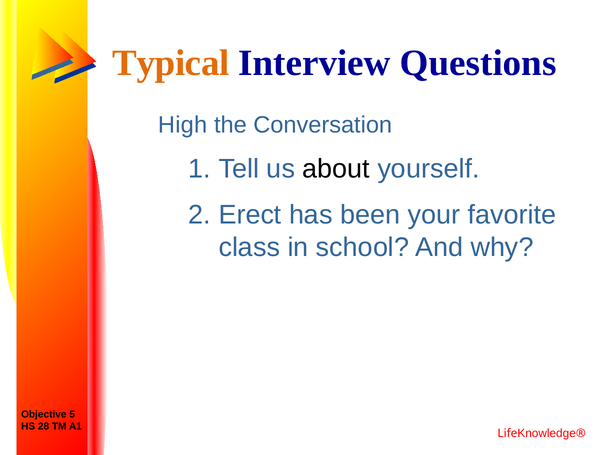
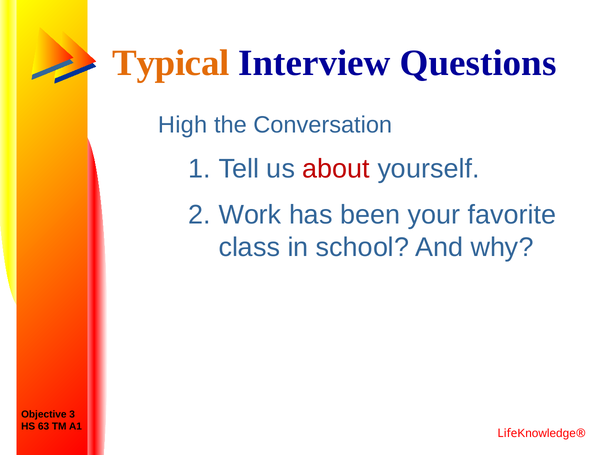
about colour: black -> red
Erect: Erect -> Work
5: 5 -> 3
28: 28 -> 63
